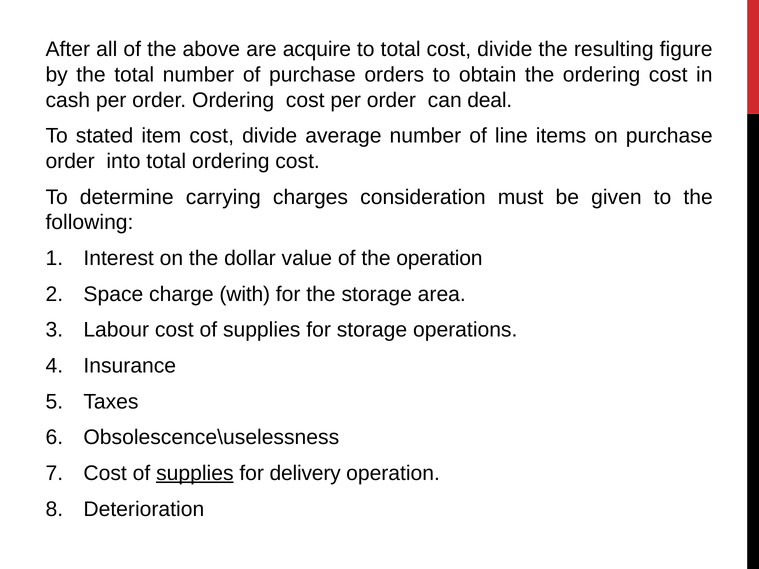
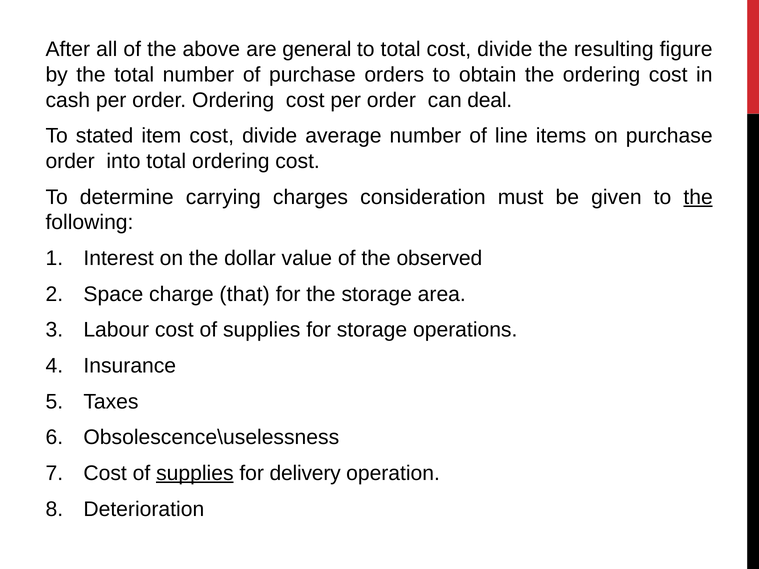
acquire: acquire -> general
the at (698, 197) underline: none -> present
the operation: operation -> observed
with: with -> that
